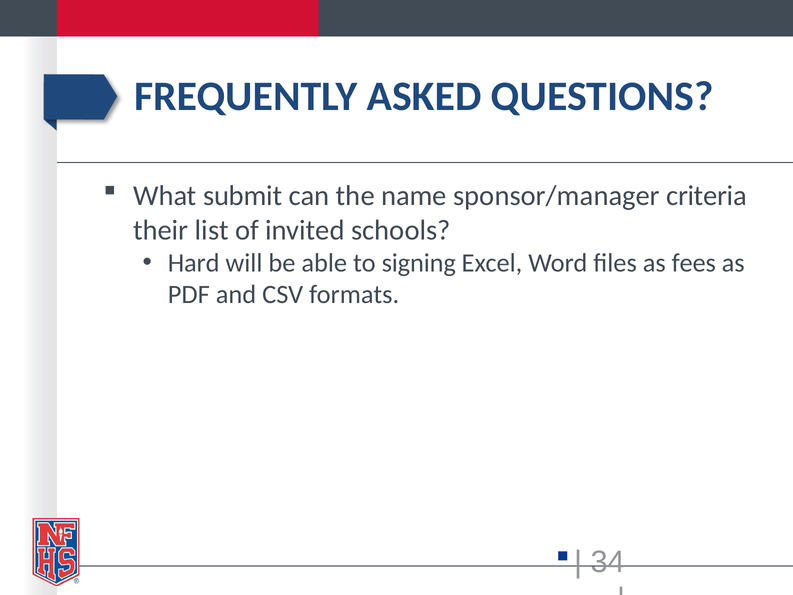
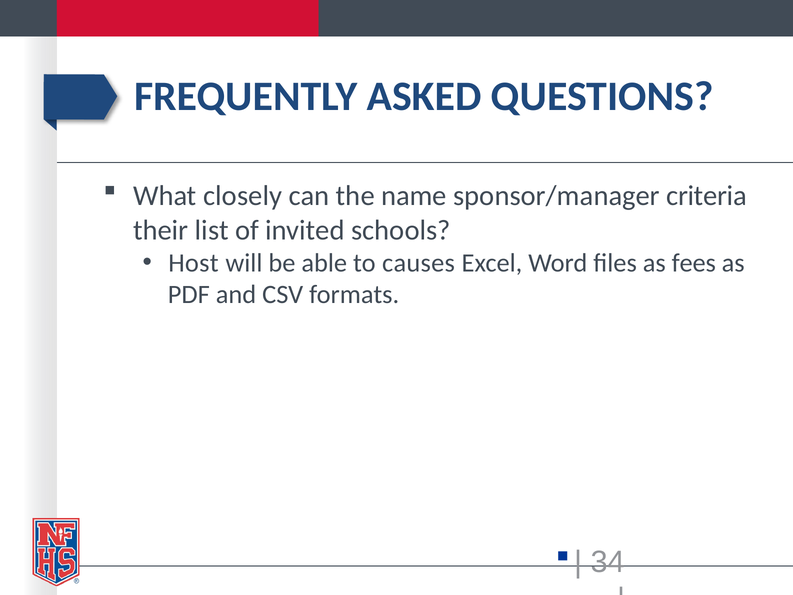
submit: submit -> closely
Hard: Hard -> Host
signing: signing -> causes
